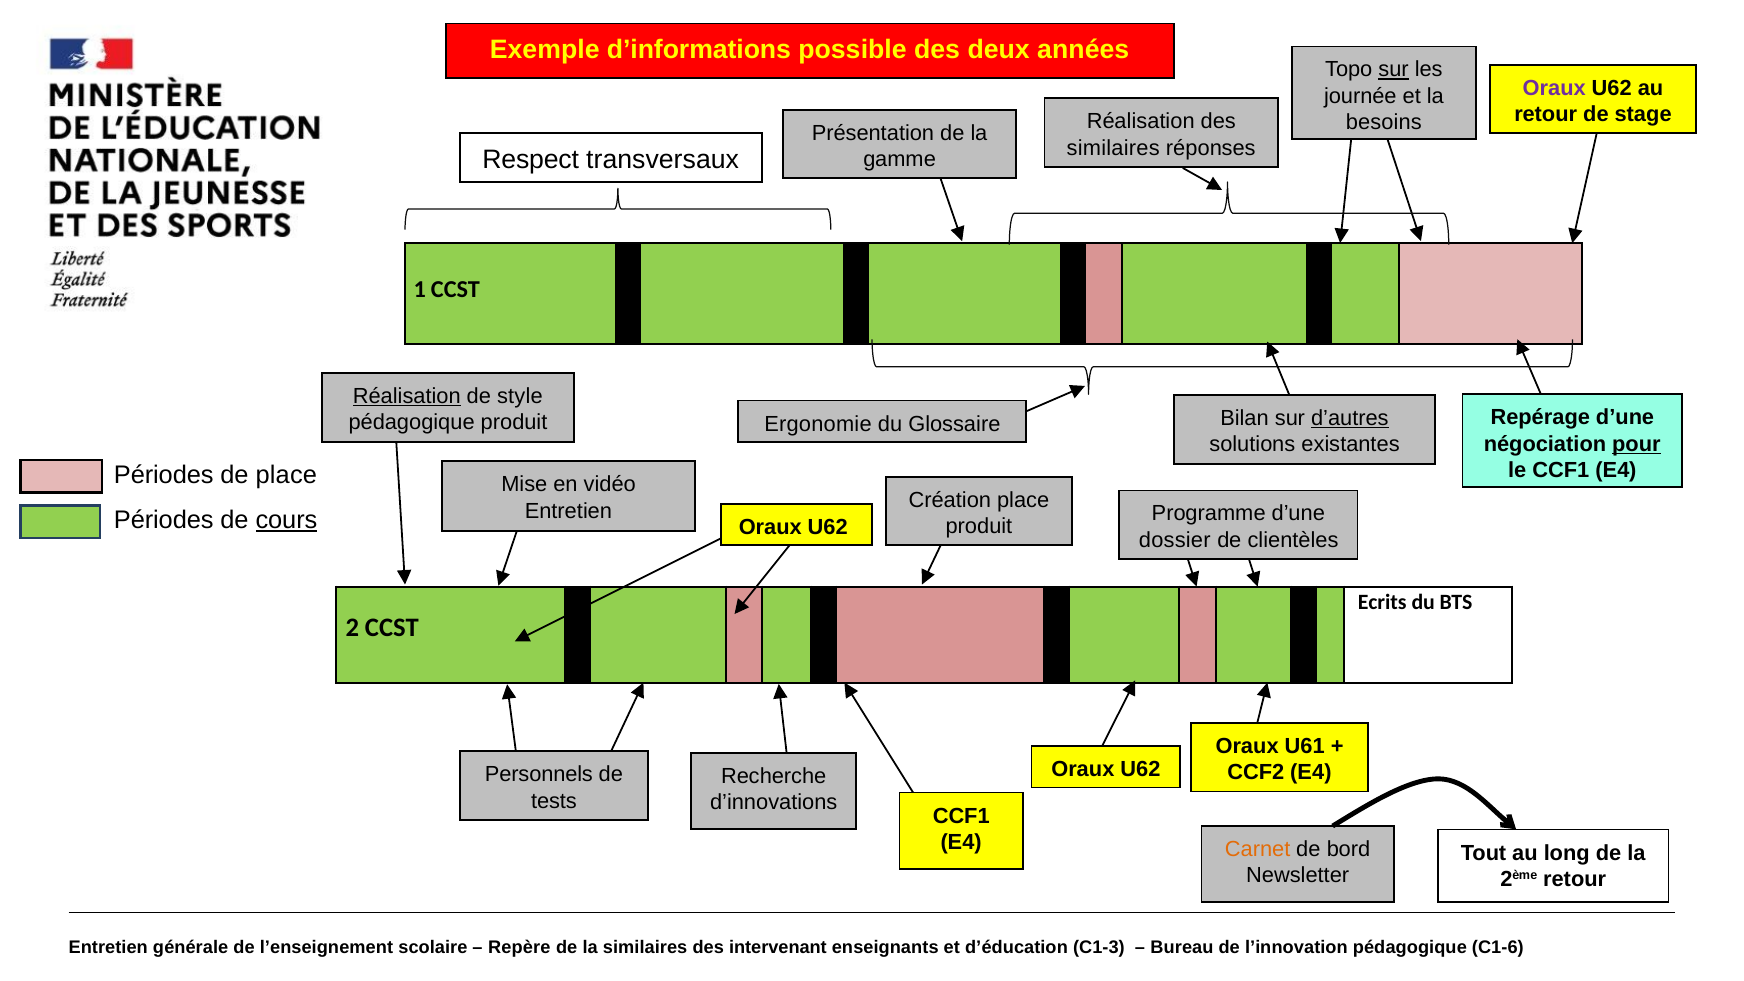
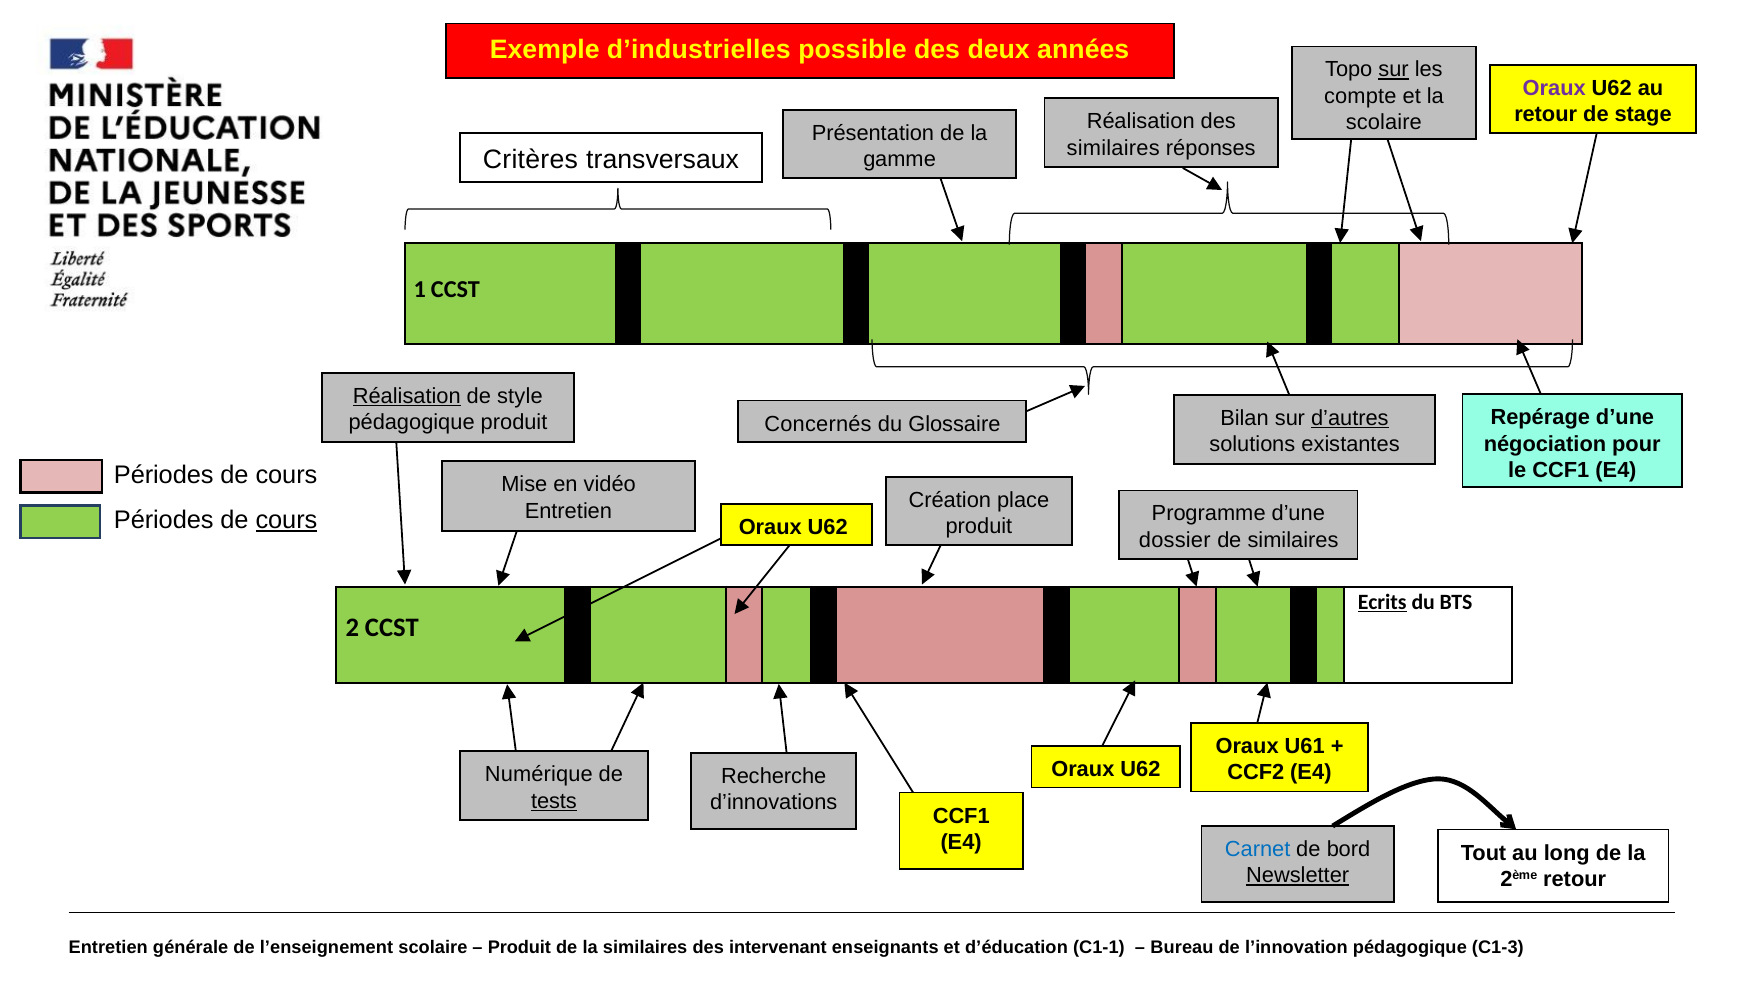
d’informations: d’informations -> d’industrielles
journée: journée -> compte
besoins at (1384, 122): besoins -> scolaire
Respect: Respect -> Critères
Ergonomie: Ergonomie -> Concernés
pour underline: present -> none
place at (286, 475): place -> cours
de clientèles: clientèles -> similaires
Ecrits underline: none -> present
Personnels: Personnels -> Numérique
tests underline: none -> present
Carnet colour: orange -> blue
Newsletter underline: none -> present
Repère at (519, 948): Repère -> Produit
C1-3: C1-3 -> C1-1
C1-6: C1-6 -> C1-3
